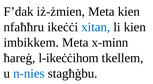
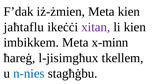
nfaħħru: nfaħħru -> jaħtaflu
xitan colour: blue -> purple
l-ikeċċihom: l-ikeċċihom -> l-jisimgħux
